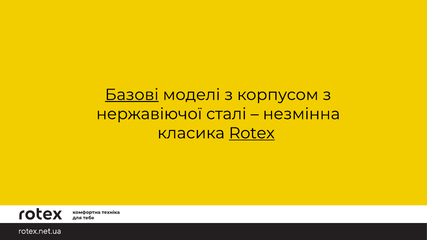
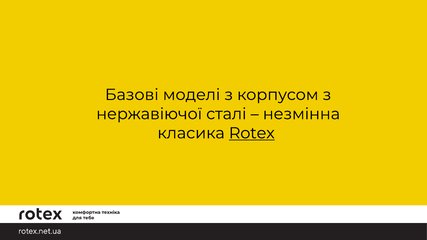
Базові underline: present -> none
